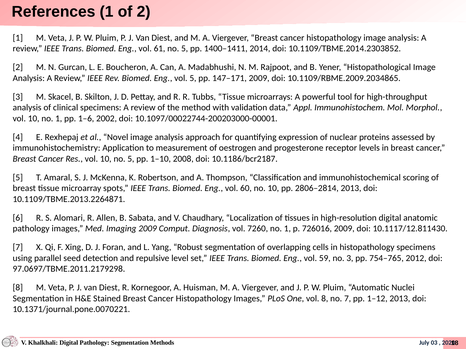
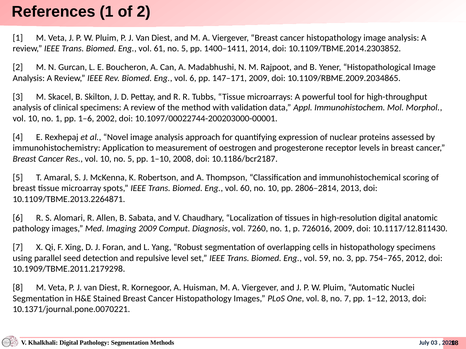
vol 5: 5 -> 6
97.0697/TBME.2011.2179298: 97.0697/TBME.2011.2179298 -> 10.1909/TBME.2011.2179298
